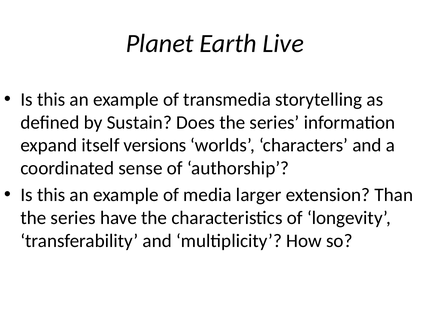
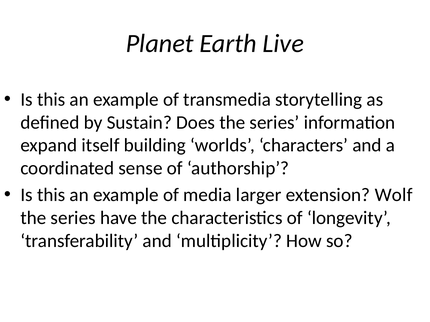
versions: versions -> building
Than: Than -> Wolf
